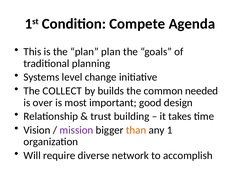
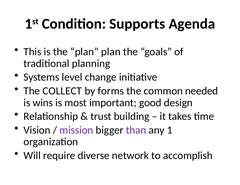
Compete: Compete -> Supports
builds: builds -> forms
over: over -> wins
than colour: orange -> purple
